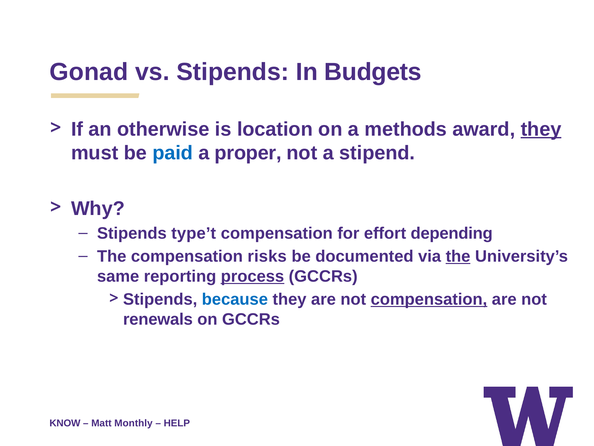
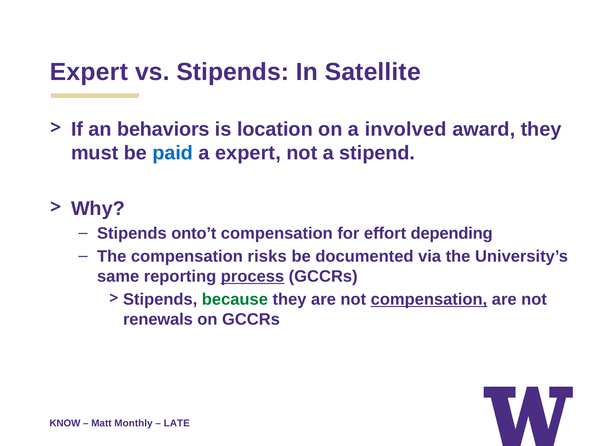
Gonad at (89, 72): Gonad -> Expert
Budgets: Budgets -> Satellite
otherwise: otherwise -> behaviors
methods: methods -> involved
they at (541, 129) underline: present -> none
a proper: proper -> expert
type’t: type’t -> onto’t
the at (458, 256) underline: present -> none
because colour: blue -> green
HELP: HELP -> LATE
